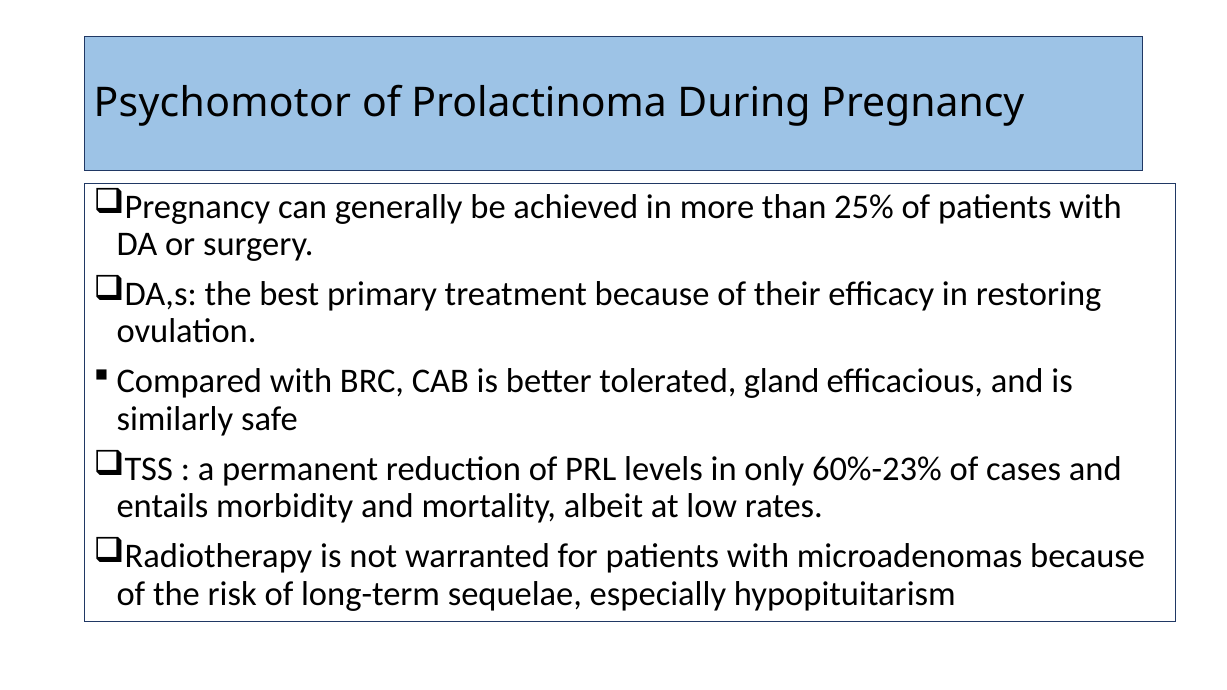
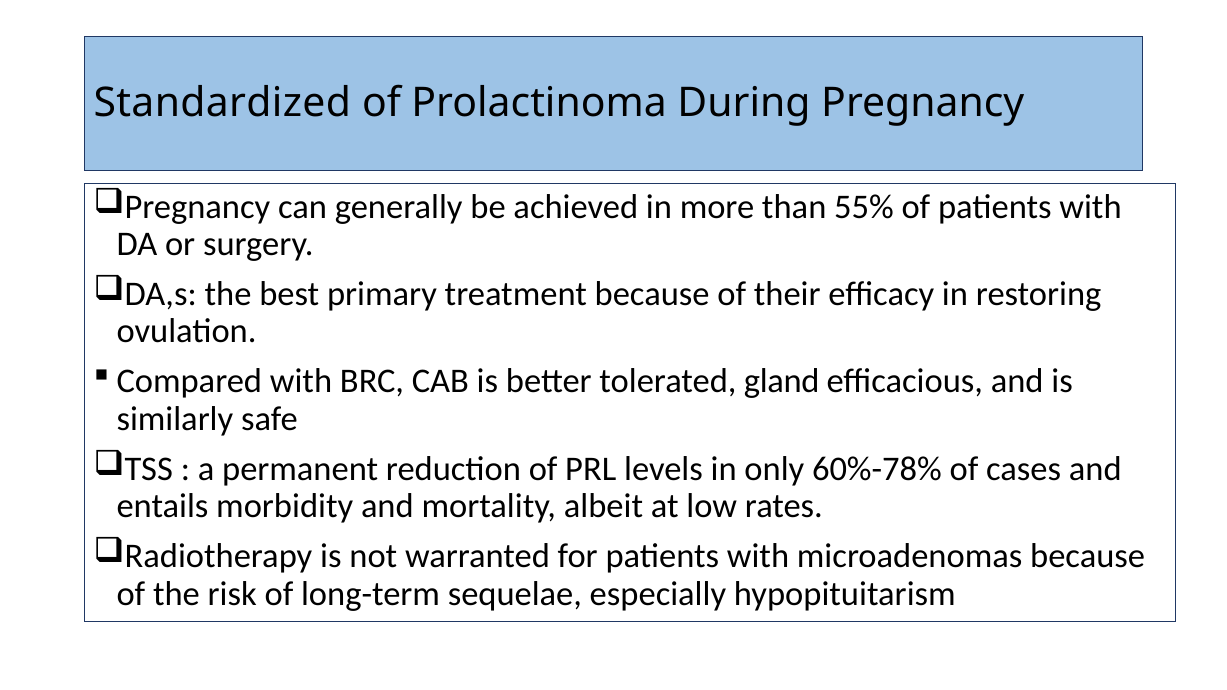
Psychomotor: Psychomotor -> Standardized
25%: 25% -> 55%
60%-23%: 60%-23% -> 60%-78%
